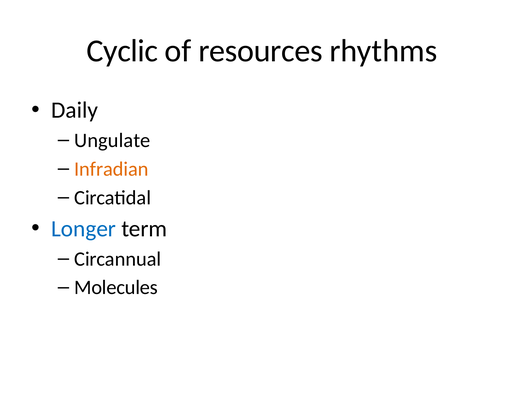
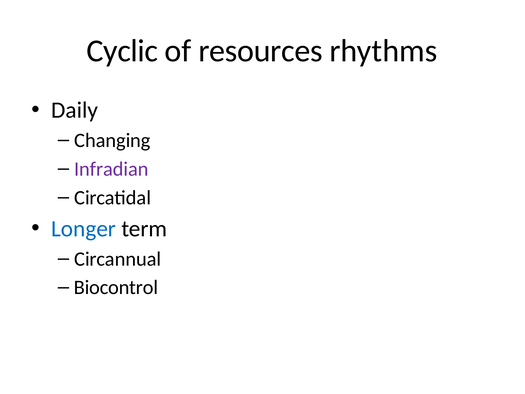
Ungulate: Ungulate -> Changing
Infradian colour: orange -> purple
Molecules: Molecules -> Biocontrol
